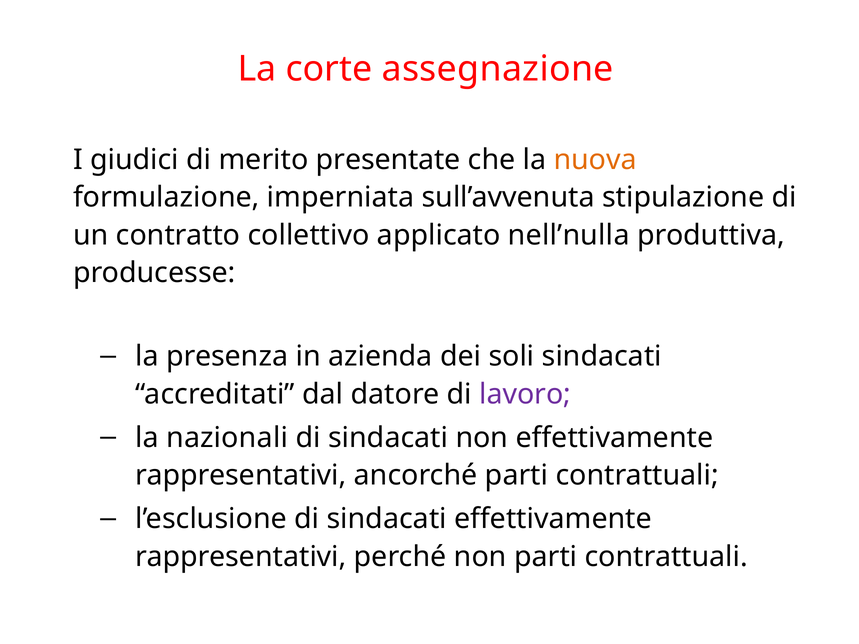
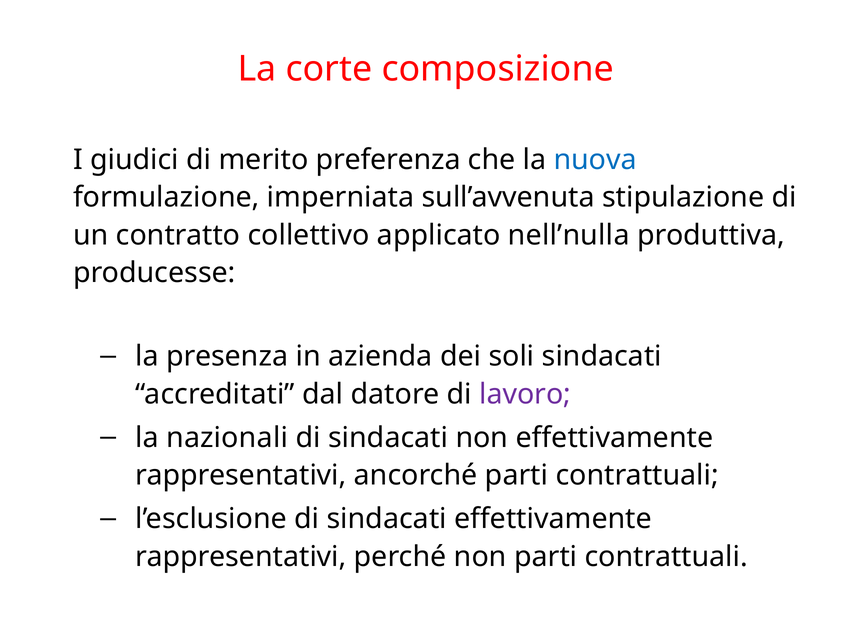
assegnazione: assegnazione -> composizione
presentate: presentate -> preferenza
nuova colour: orange -> blue
